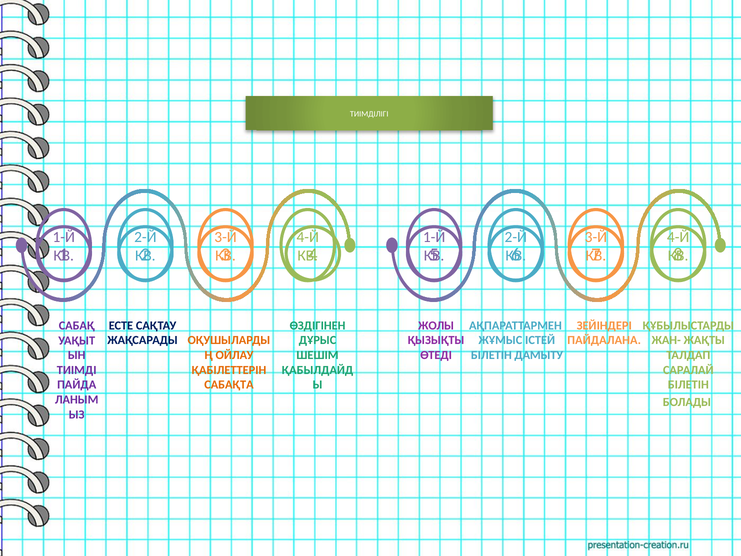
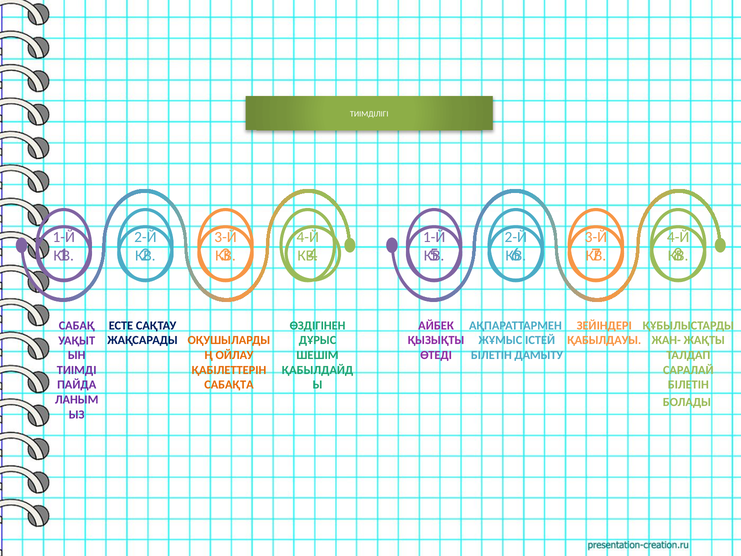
ЖОЛЫ: ЖОЛЫ -> АЙБЕК
ПАЙДАЛАНА: ПАЙДАЛАНА -> ҚАБЫЛДАУЫ
